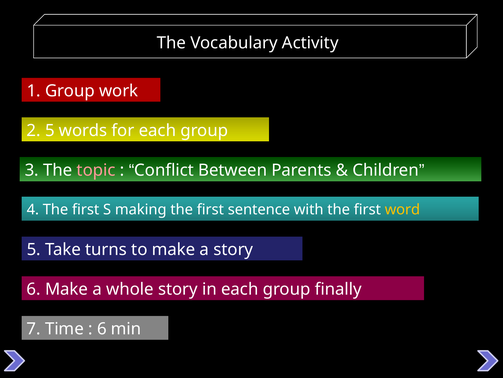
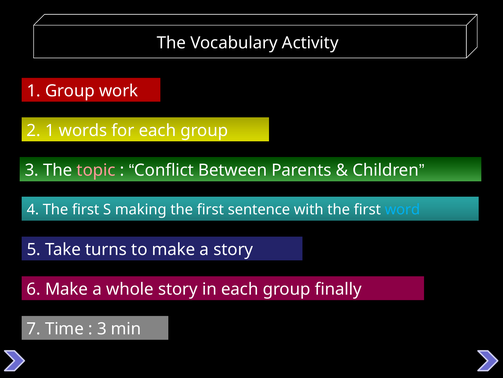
2 5: 5 -> 1
word colour: yellow -> light blue
6 at (102, 328): 6 -> 3
